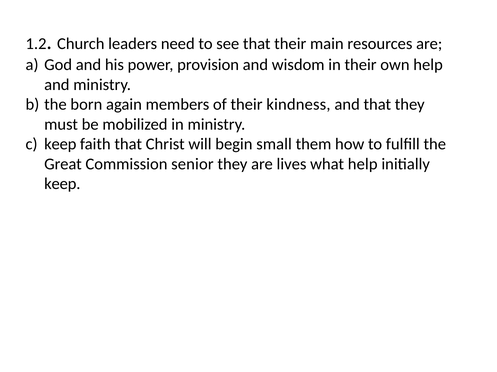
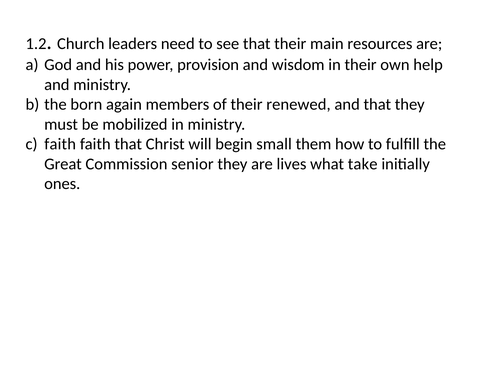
kindness: kindness -> renewed
keep at (60, 144): keep -> faith
what help: help -> take
keep at (62, 184): keep -> ones
